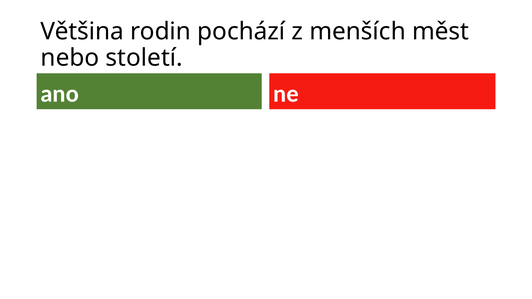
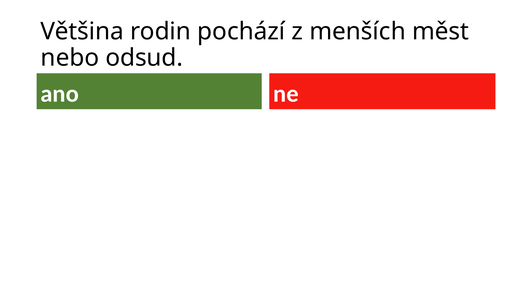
století: století -> odsud
